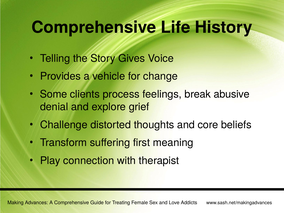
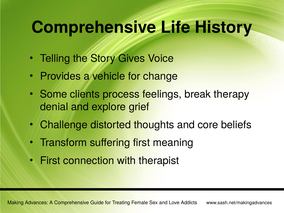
abusive: abusive -> therapy
Play at (50, 161): Play -> First
